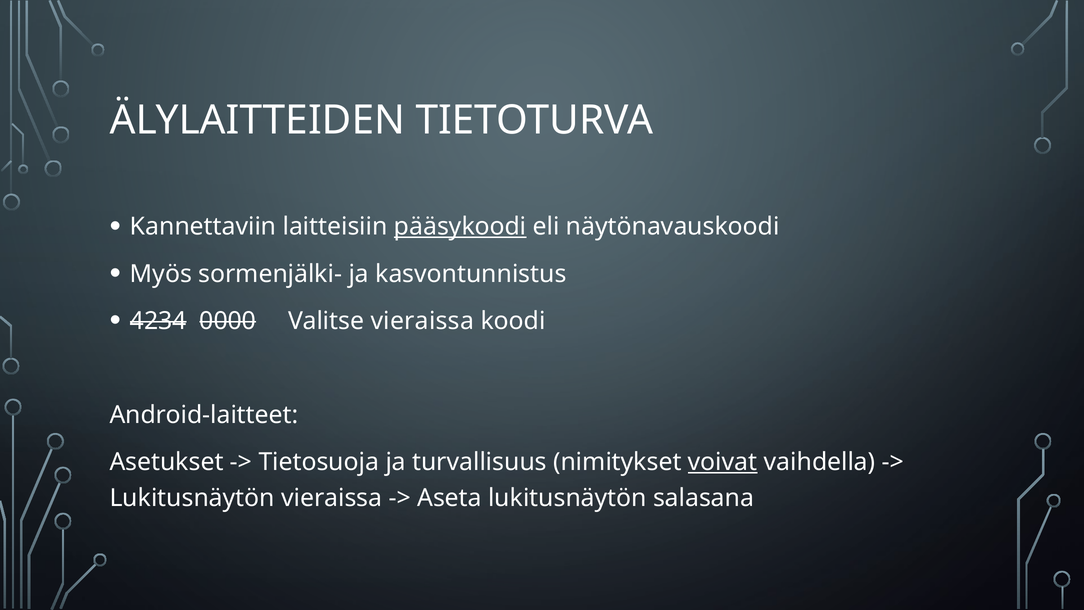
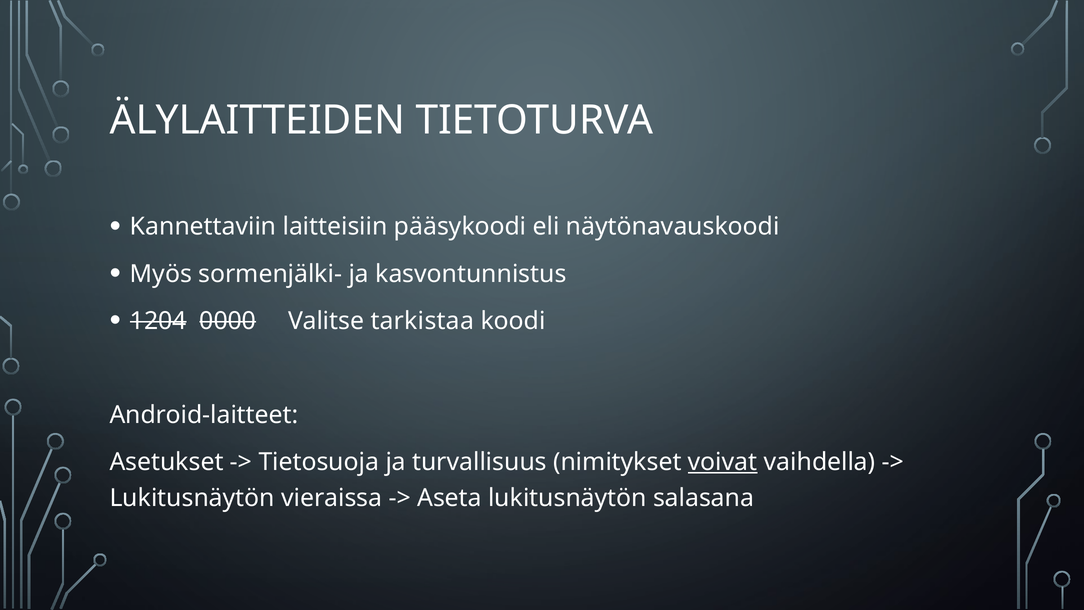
pääsykoodi underline: present -> none
4234: 4234 -> 1204
Valitse vieraissa: vieraissa -> tarkistaa
